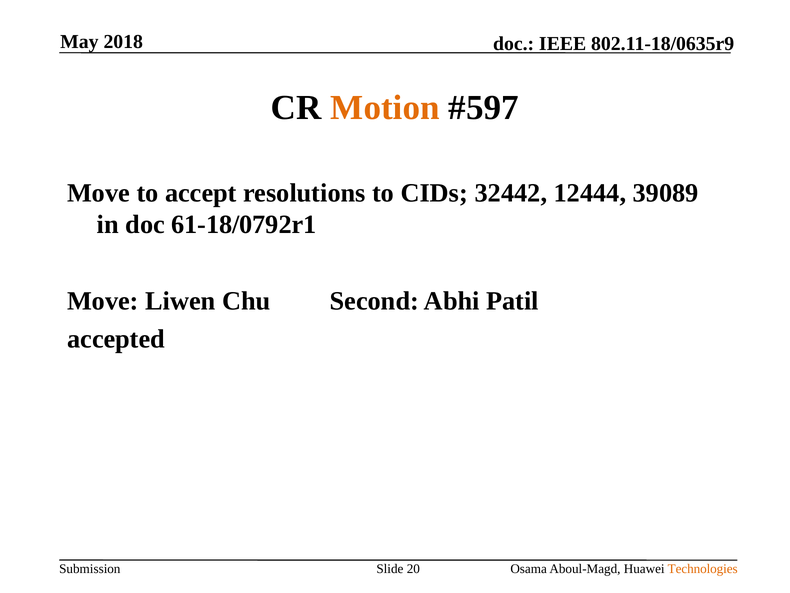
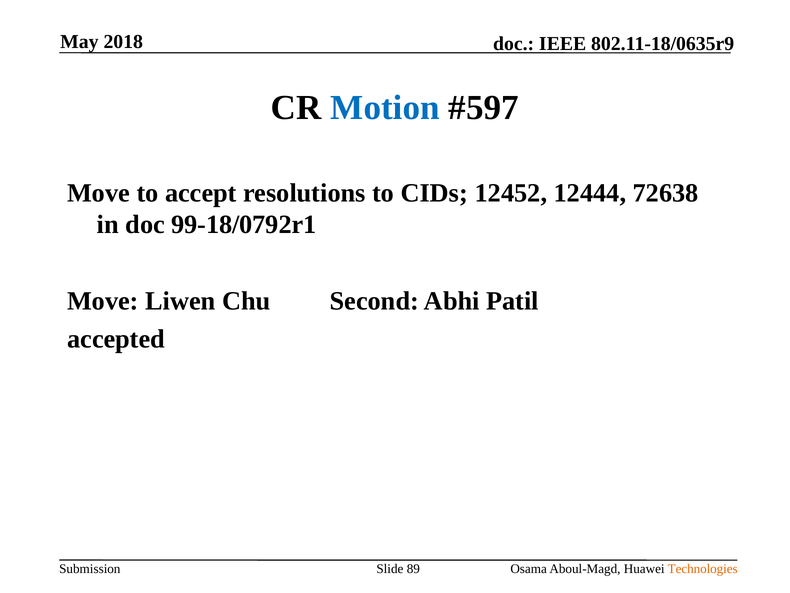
Motion colour: orange -> blue
32442: 32442 -> 12452
39089: 39089 -> 72638
61-18/0792r1: 61-18/0792r1 -> 99-18/0792r1
20: 20 -> 89
